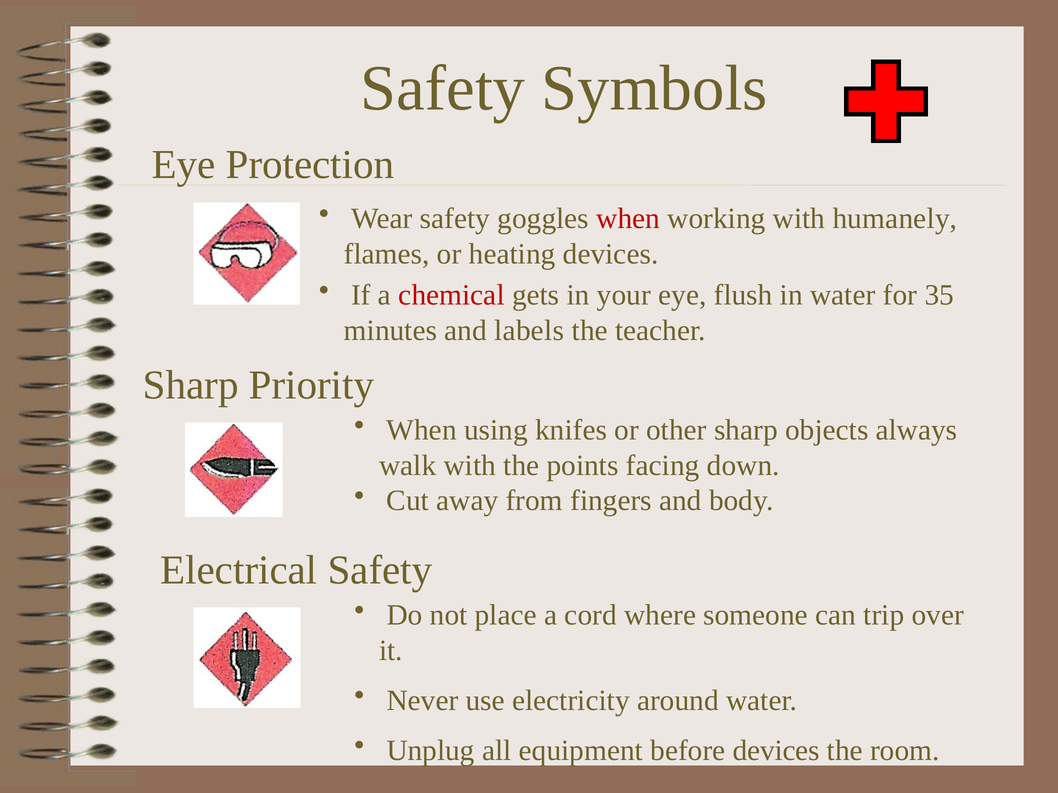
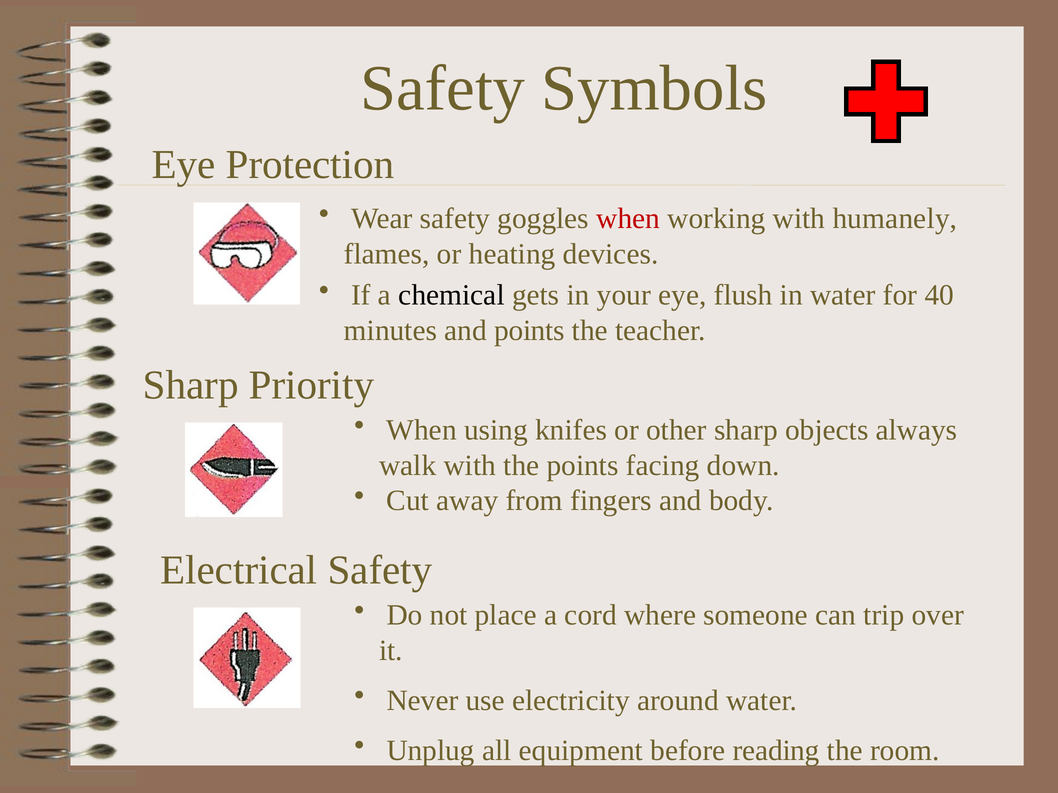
chemical colour: red -> black
35: 35 -> 40
and labels: labels -> points
before devices: devices -> reading
